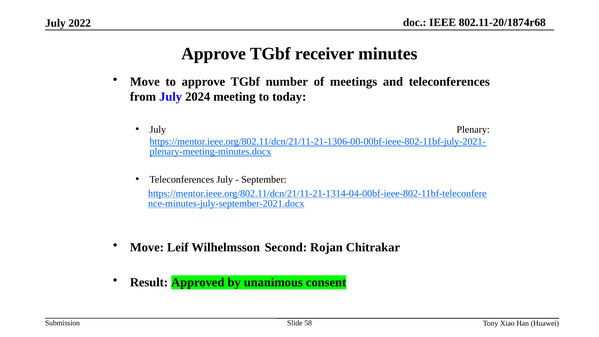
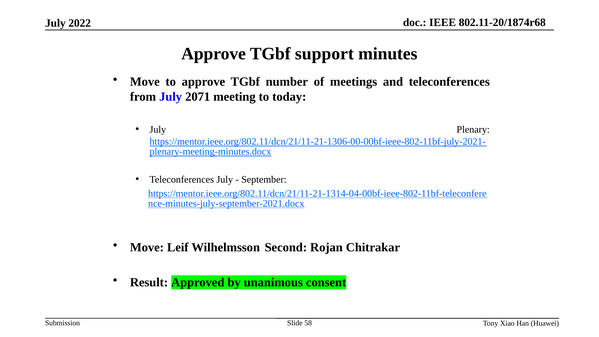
receiver: receiver -> support
2024: 2024 -> 2071
